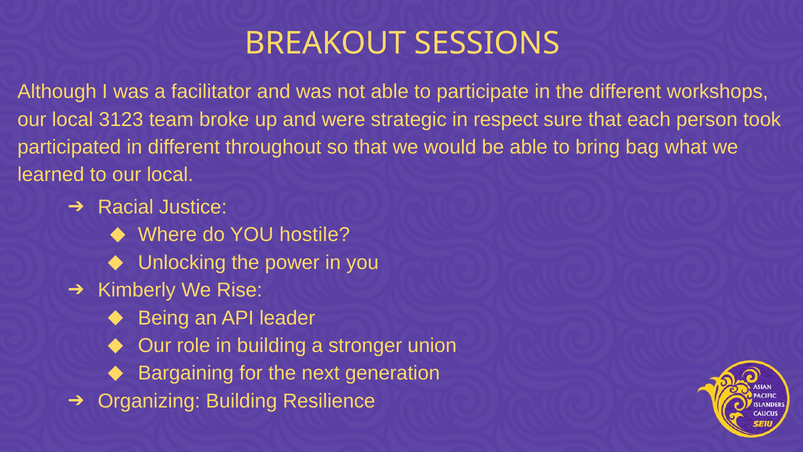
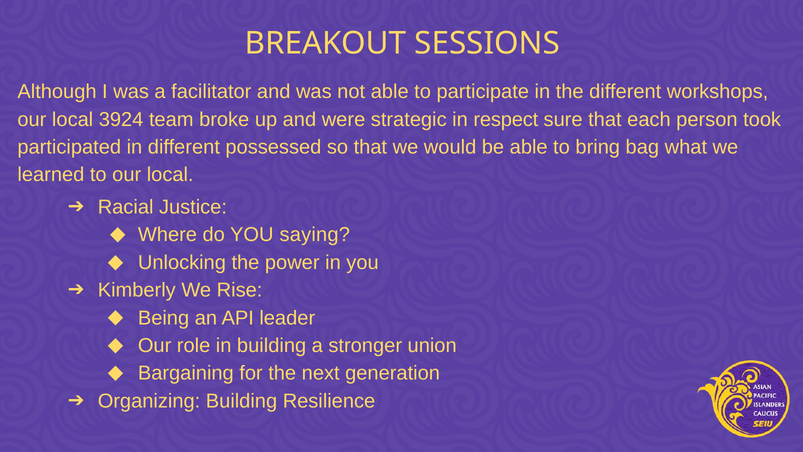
3123: 3123 -> 3924
throughout: throughout -> possessed
hostile: hostile -> saying
